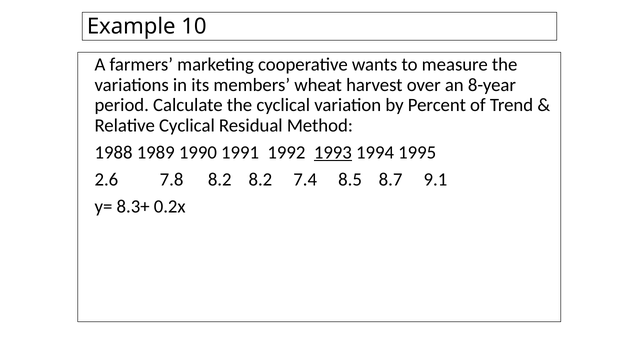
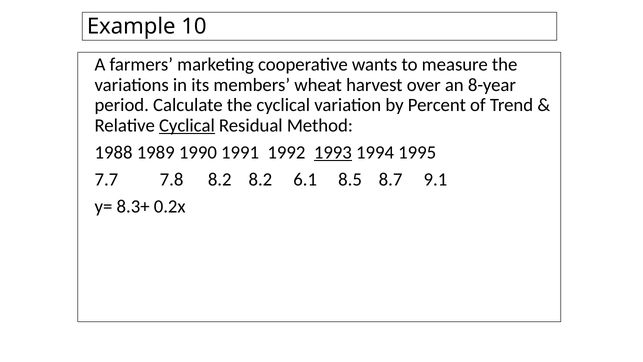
Cyclical at (187, 125) underline: none -> present
2.6: 2.6 -> 7.7
7.4: 7.4 -> 6.1
